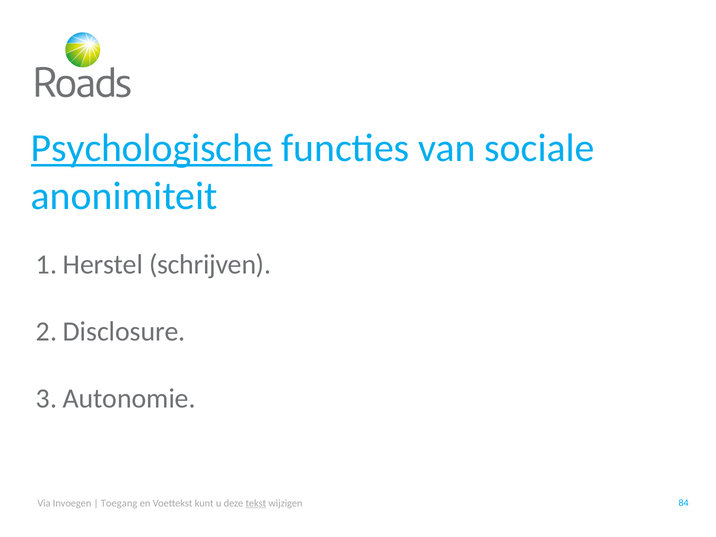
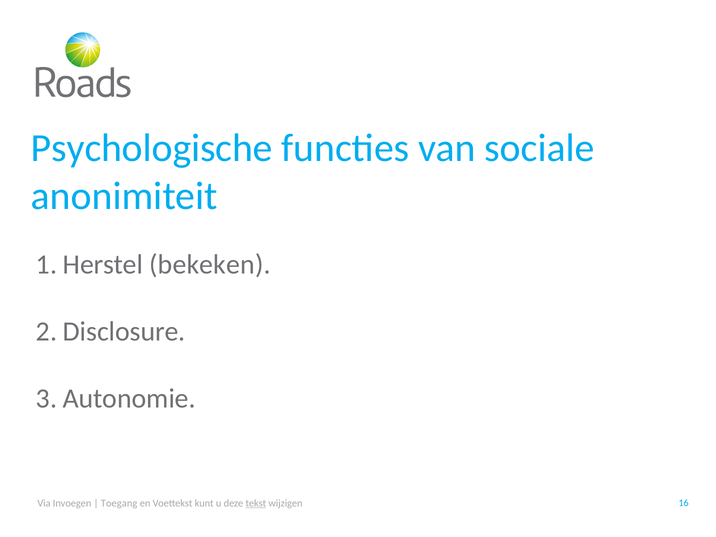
Psychologische underline: present -> none
schrijven: schrijven -> bekeken
84: 84 -> 16
